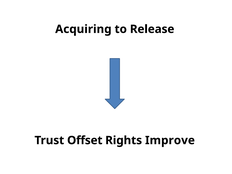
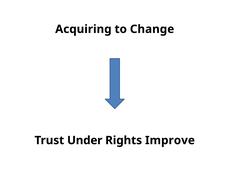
Release: Release -> Change
Offset: Offset -> Under
